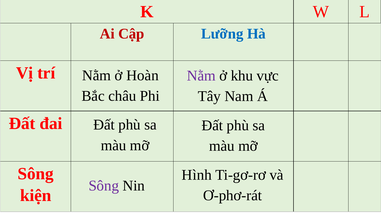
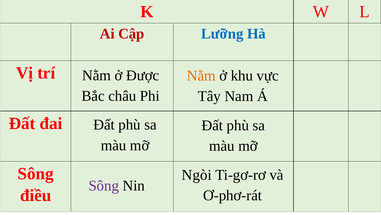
Hoàn: Hoàn -> Được
Nằm at (201, 75) colour: purple -> orange
Hình: Hình -> Ngòi
kiện: kiện -> điều
